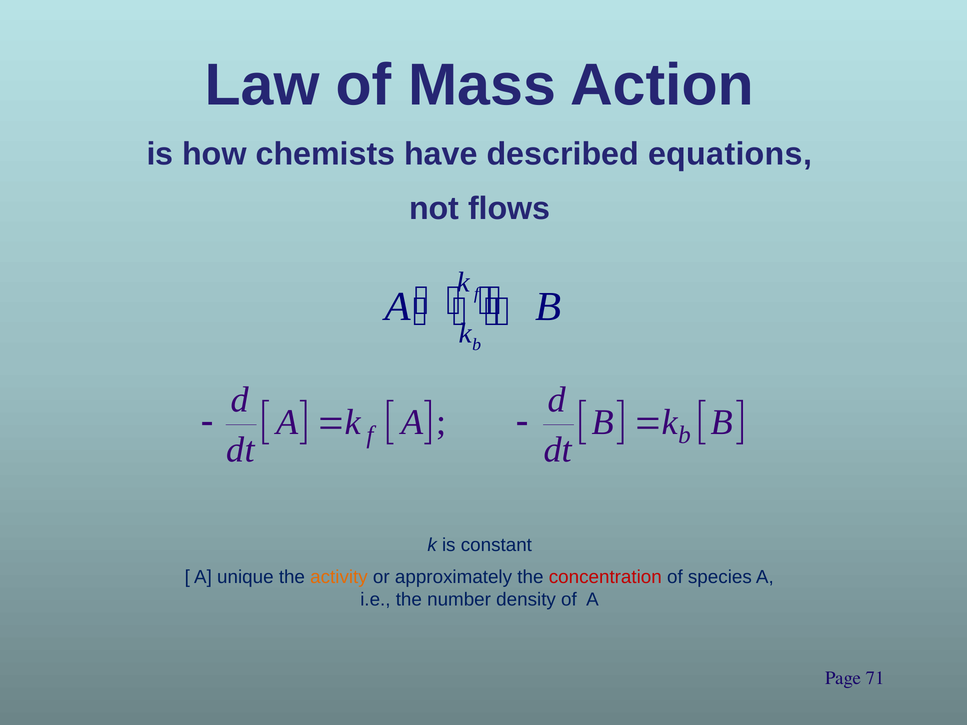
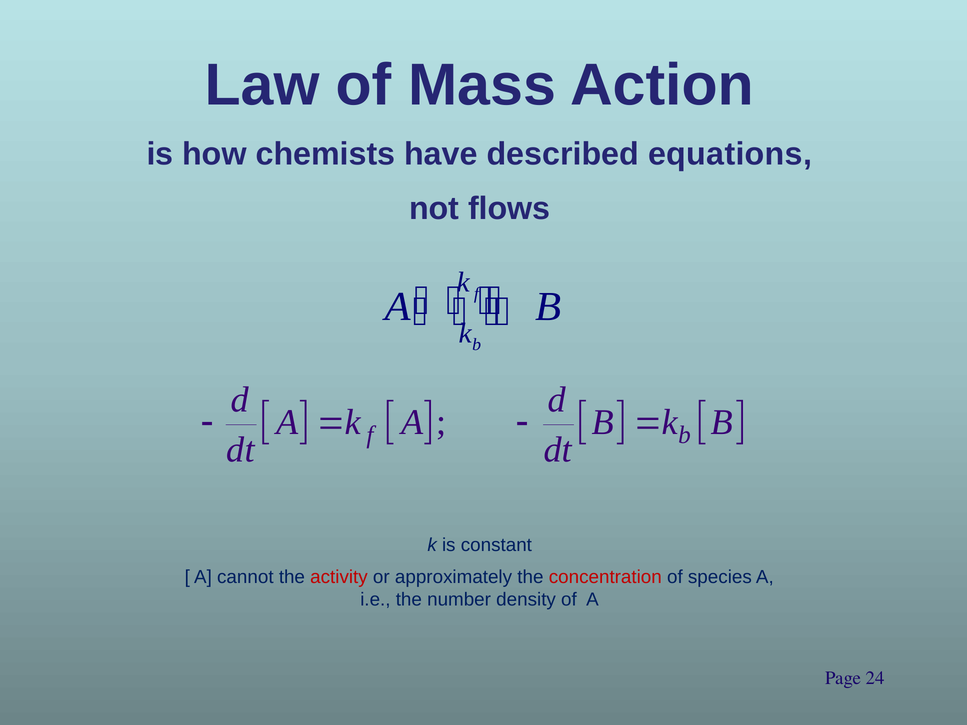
unique: unique -> cannot
activity colour: orange -> red
71: 71 -> 24
